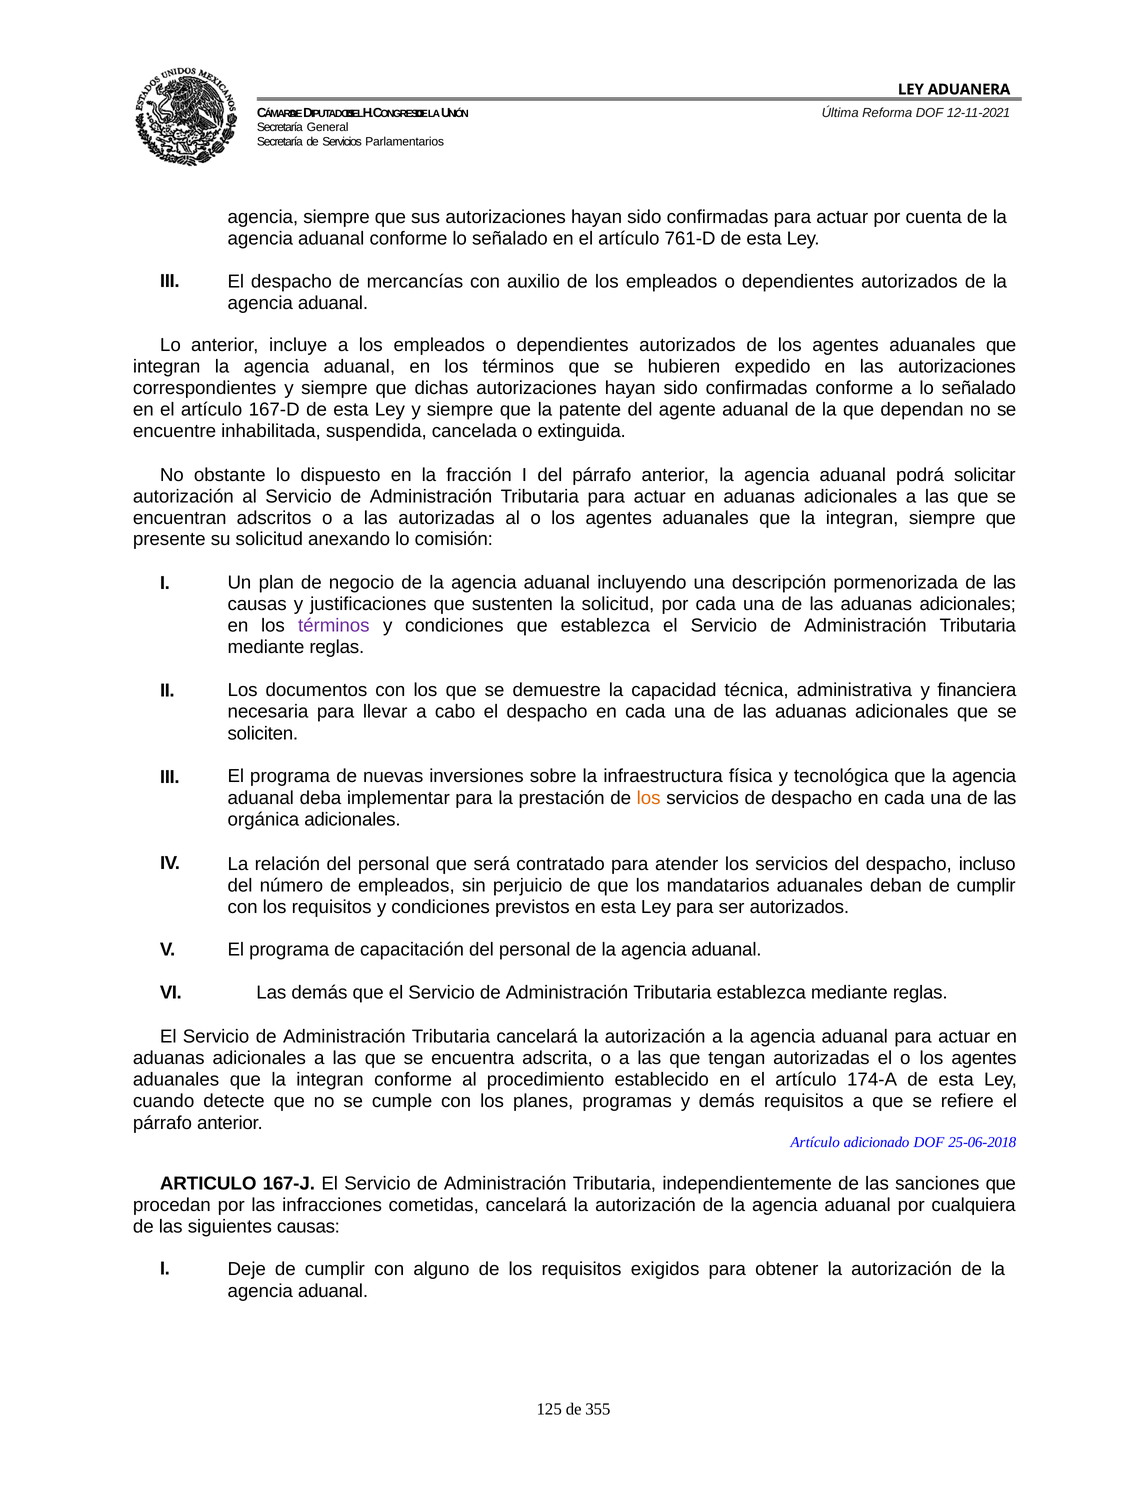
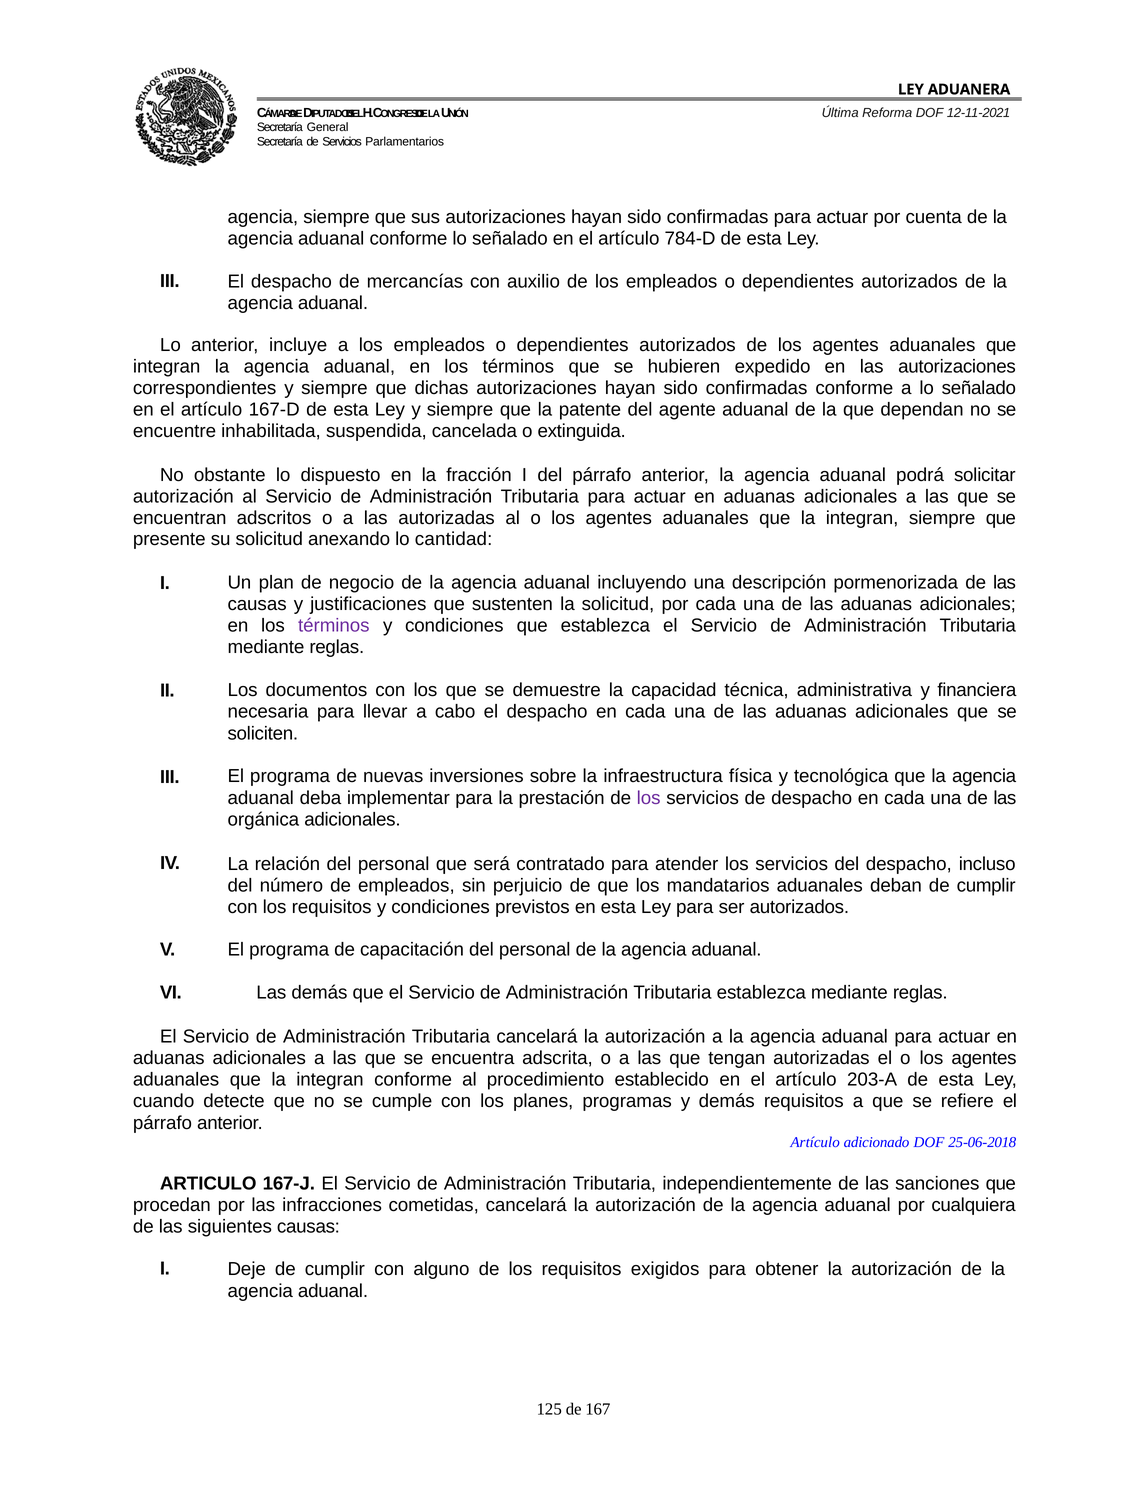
761-D: 761-D -> 784-D
comisión: comisión -> cantidad
los at (649, 798) colour: orange -> purple
174-A: 174-A -> 203-A
355: 355 -> 167
